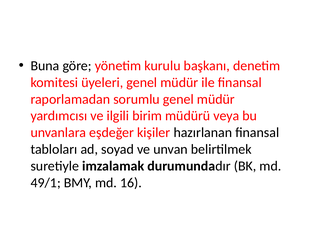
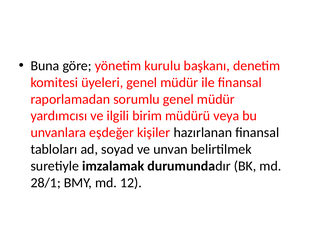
49/1: 49/1 -> 28/1
16: 16 -> 12
